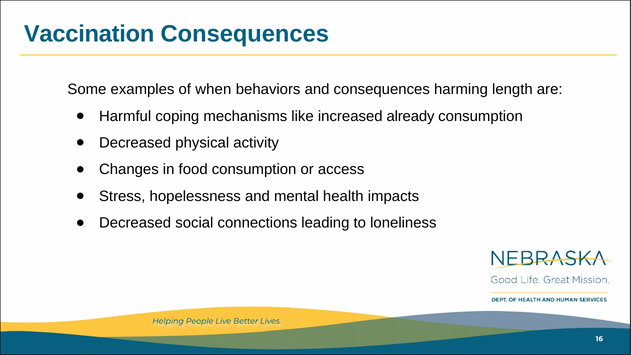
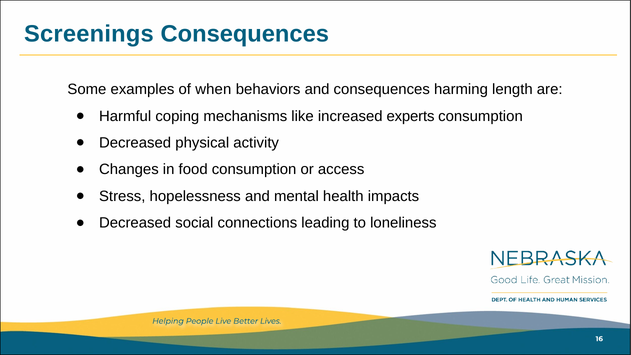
Vaccination: Vaccination -> Screenings
already: already -> experts
